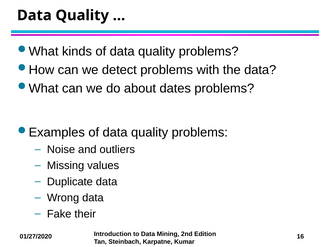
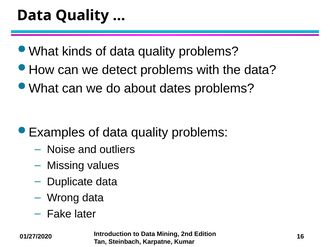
their: their -> later
